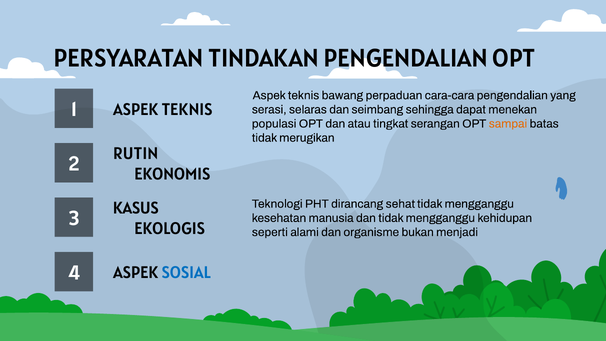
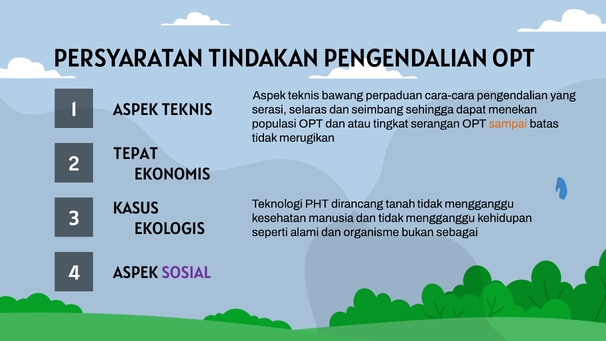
RUTIN: RUTIN -> TEPAT
sehat: sehat -> tanah
menjadi: menjadi -> sebagai
SOSIAL colour: blue -> purple
